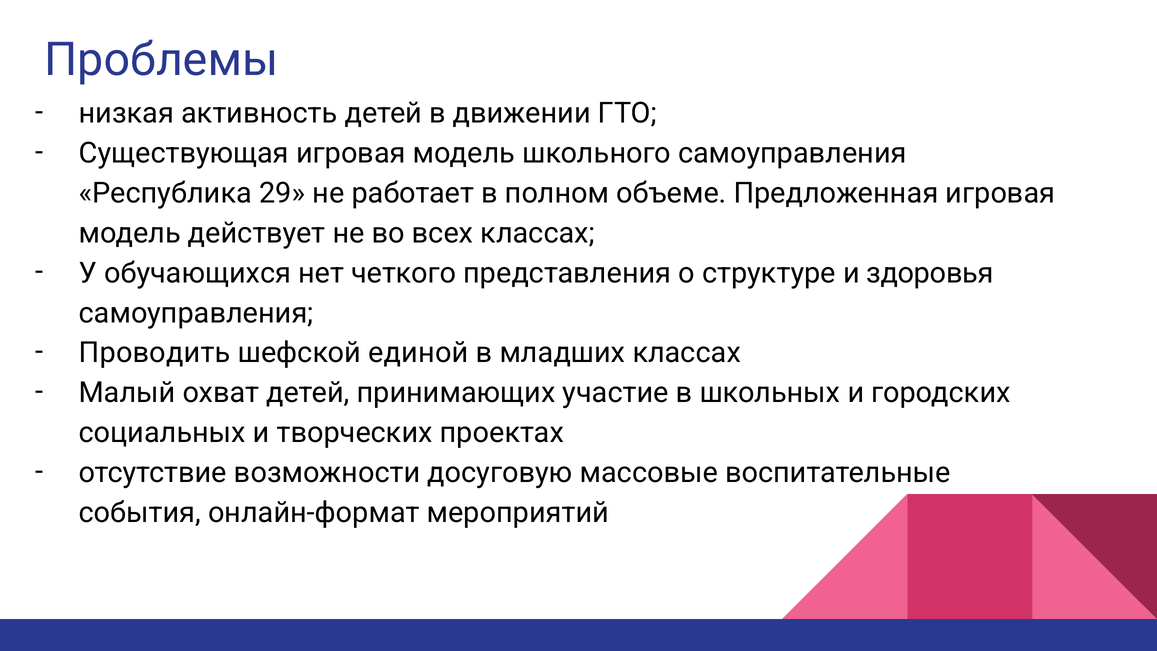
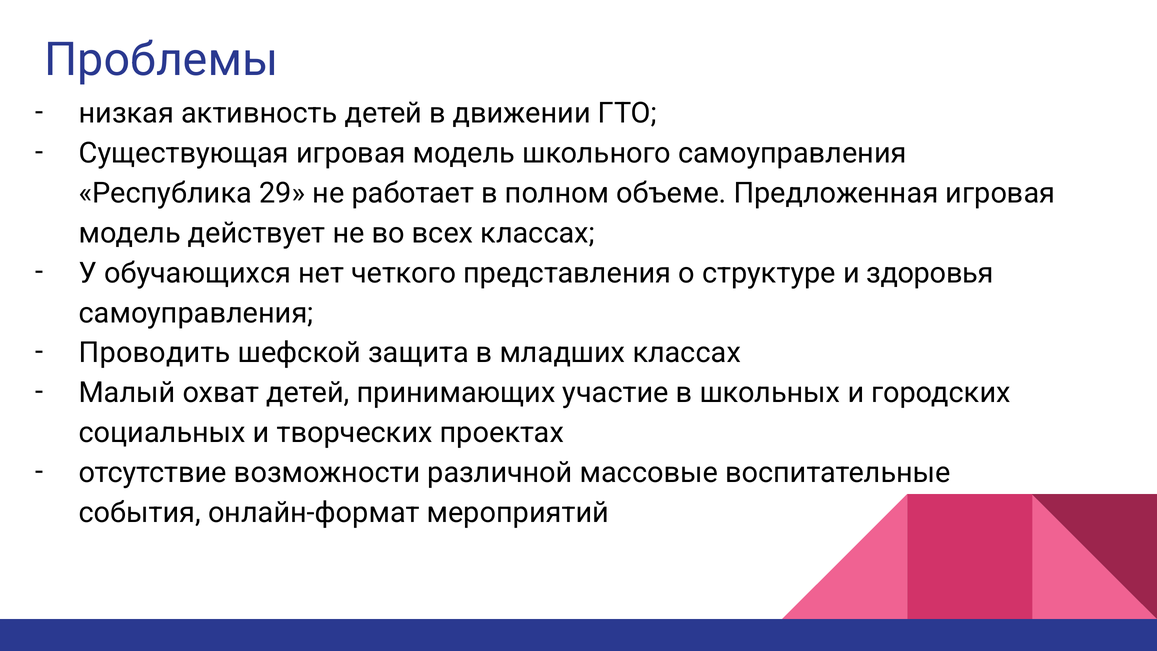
единой: единой -> защита
досуговую: досуговую -> различной
